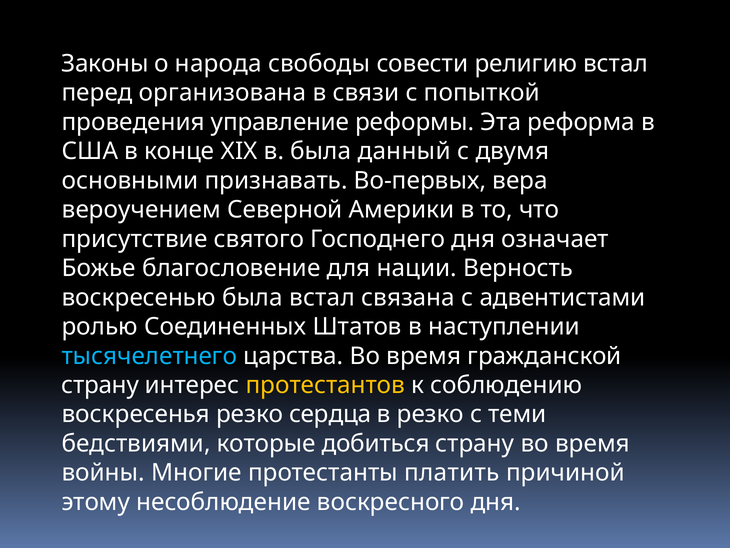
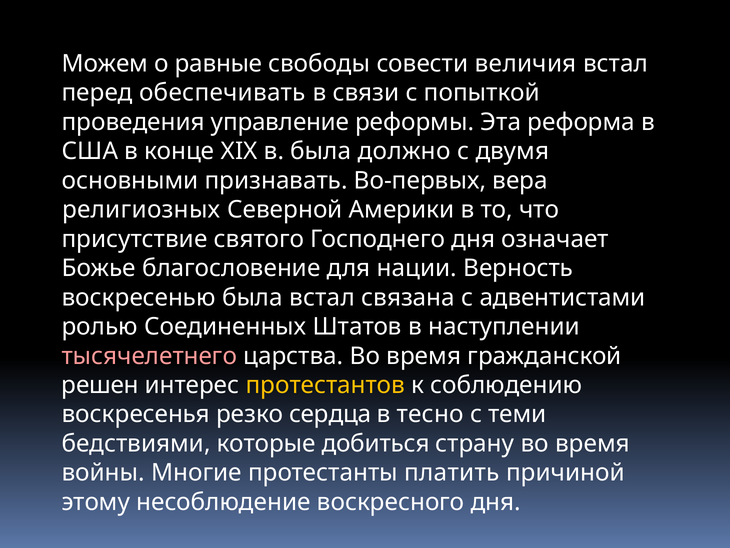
Законы: Законы -> Можем
народа: народа -> равные
религию: религию -> величия
организована: организована -> обеспечивать
данный: данный -> должно
вероучением: вероучением -> религиозных
тысячелетнего colour: light blue -> pink
страну at (100, 385): страну -> решен
в резко: резко -> тесно
